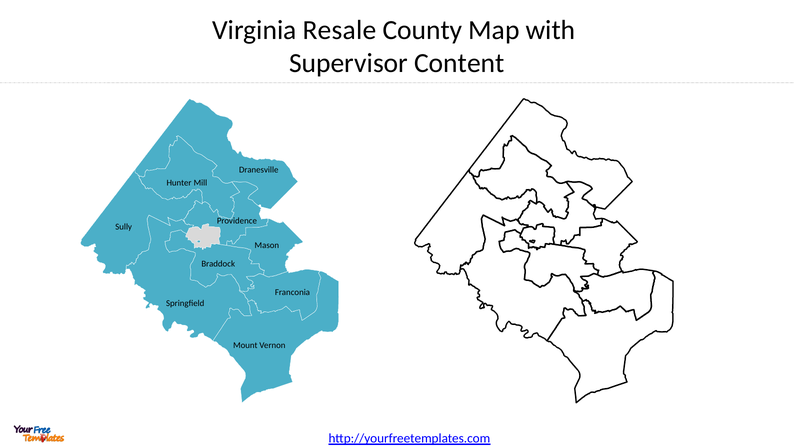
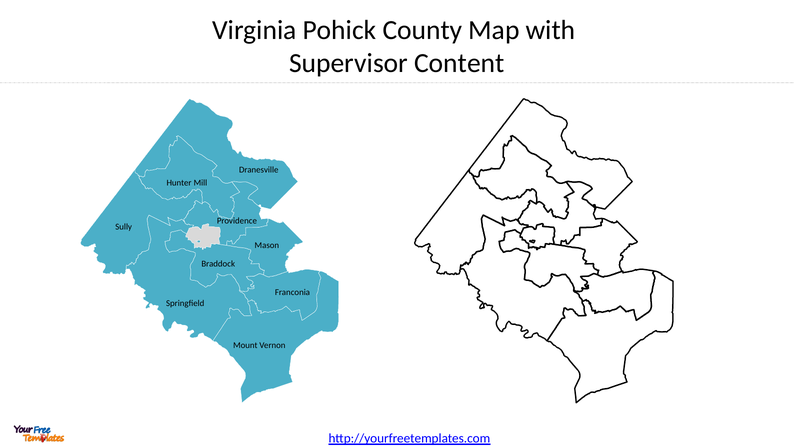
Resale: Resale -> Pohick
